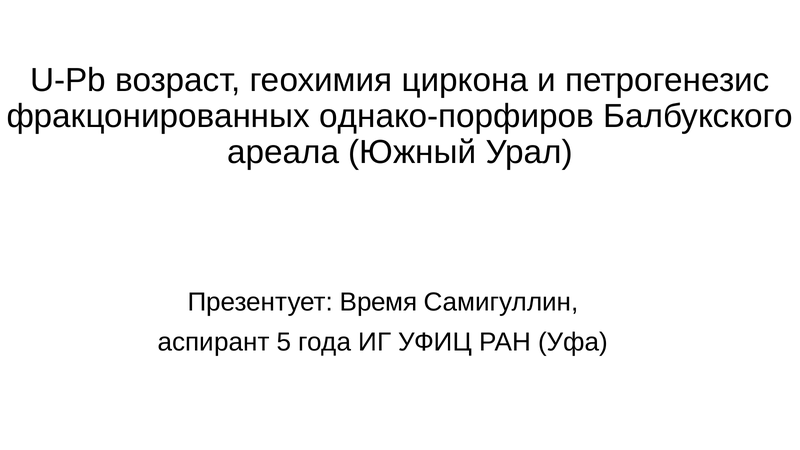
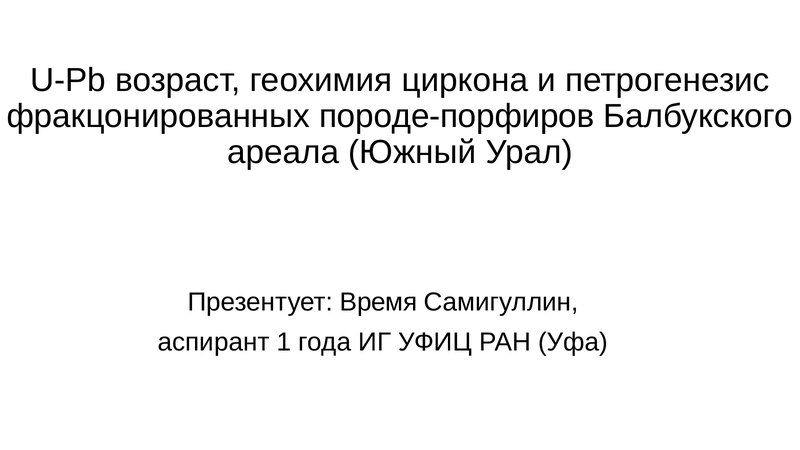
однако-порфиров: однако-порфиров -> породе-порфиров
5: 5 -> 1
